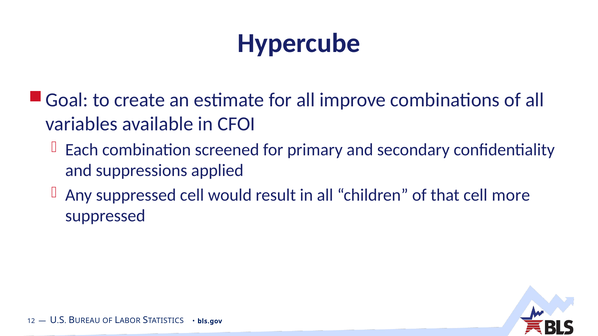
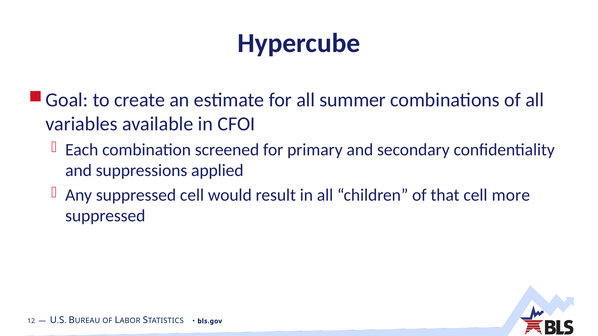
improve: improve -> summer
